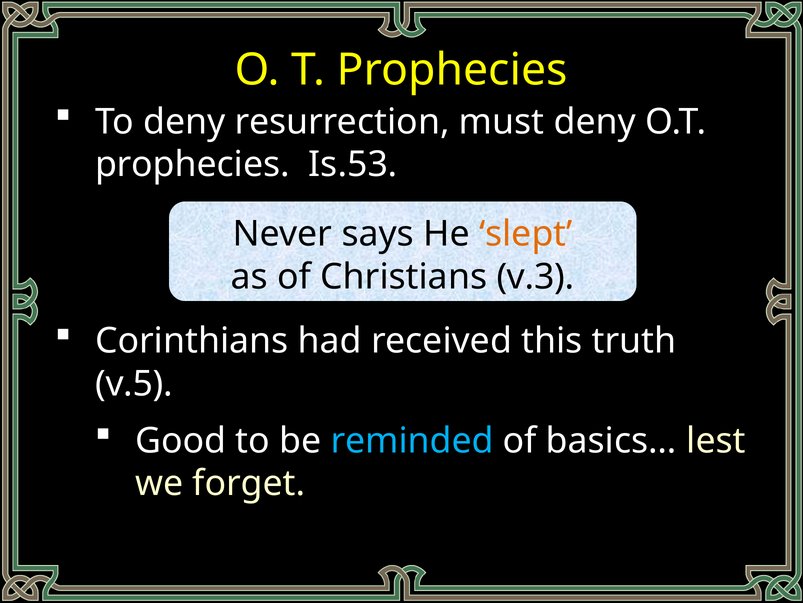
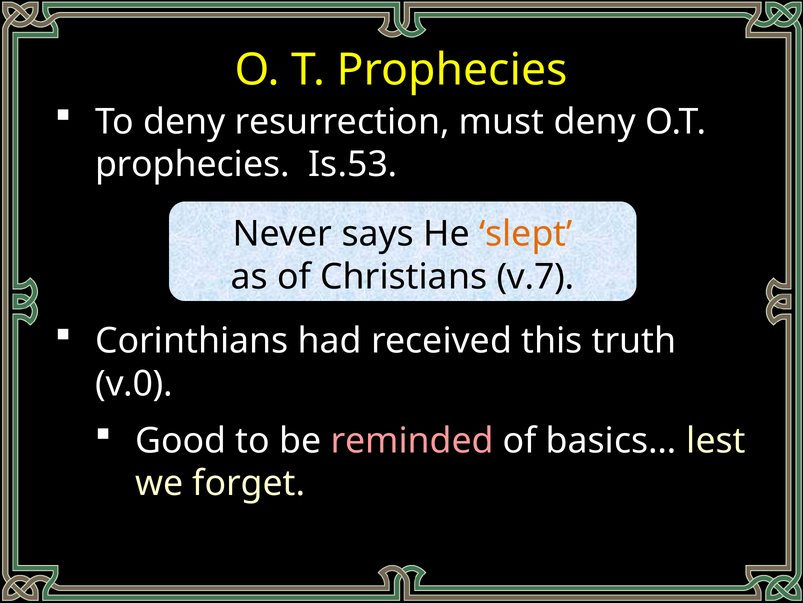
v.3: v.3 -> v.7
v.5: v.5 -> v.0
reminded colour: light blue -> pink
